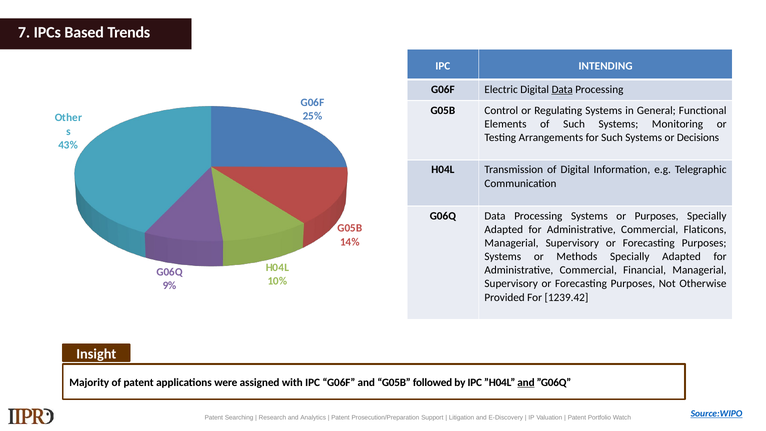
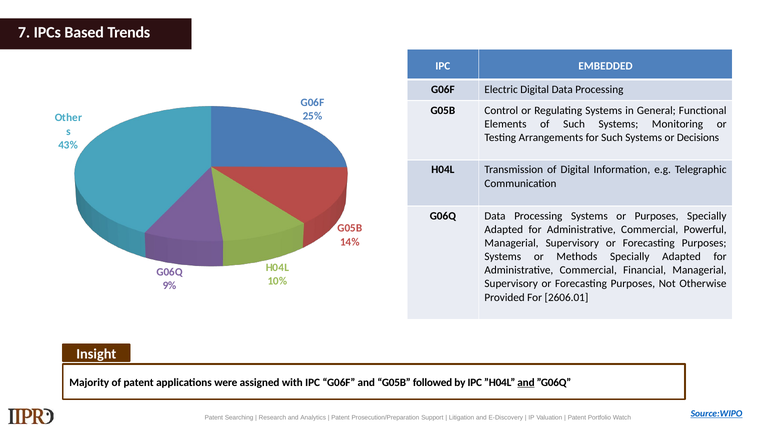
INTENDING: INTENDING -> EMBEDDED
Data at (562, 89) underline: present -> none
Flaticons: Flaticons -> Powerful
1239.42: 1239.42 -> 2606.01
